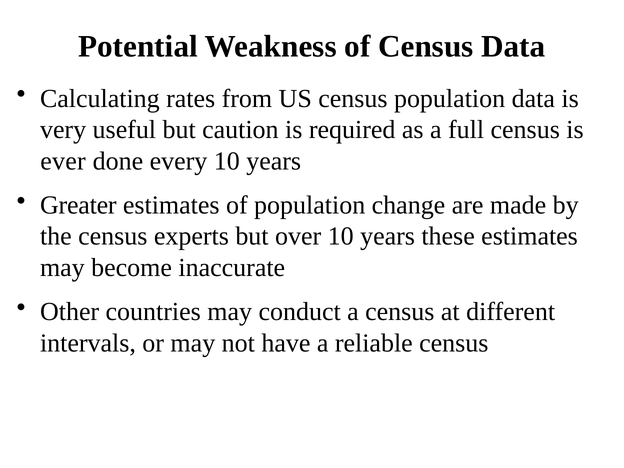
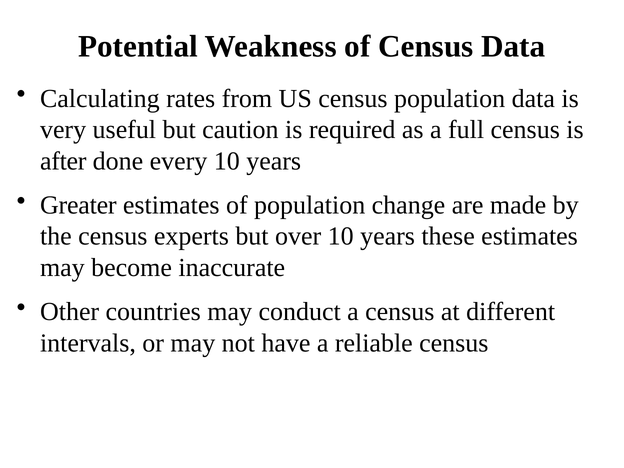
ever: ever -> after
